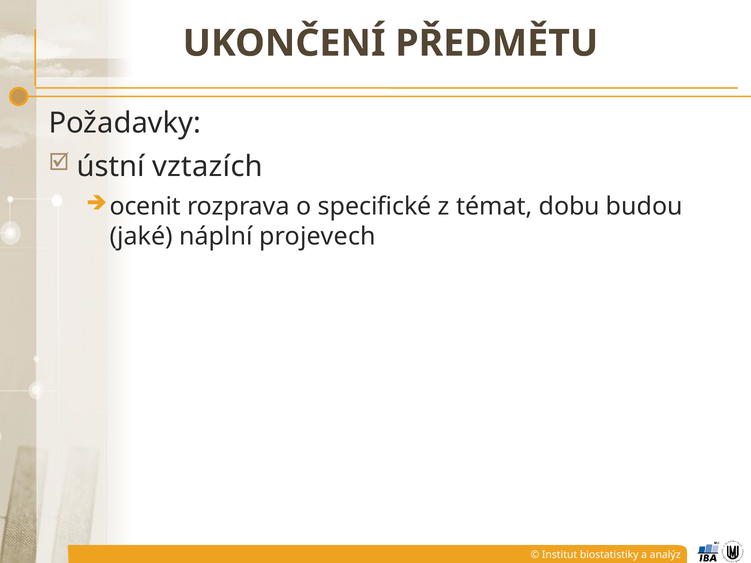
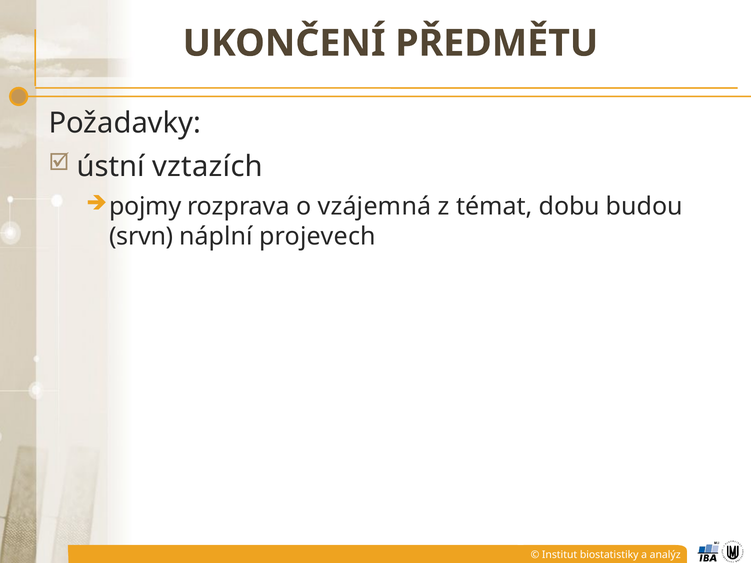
ocenit: ocenit -> pojmy
specifické: specifické -> vzájemná
jaké: jaké -> srvn
